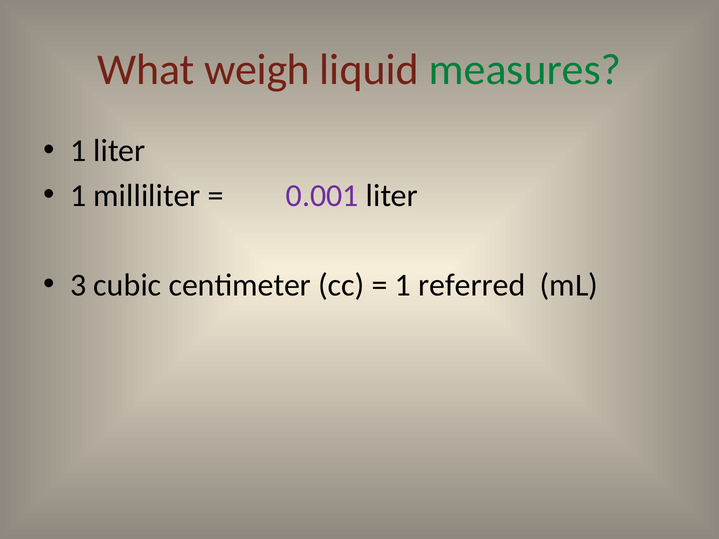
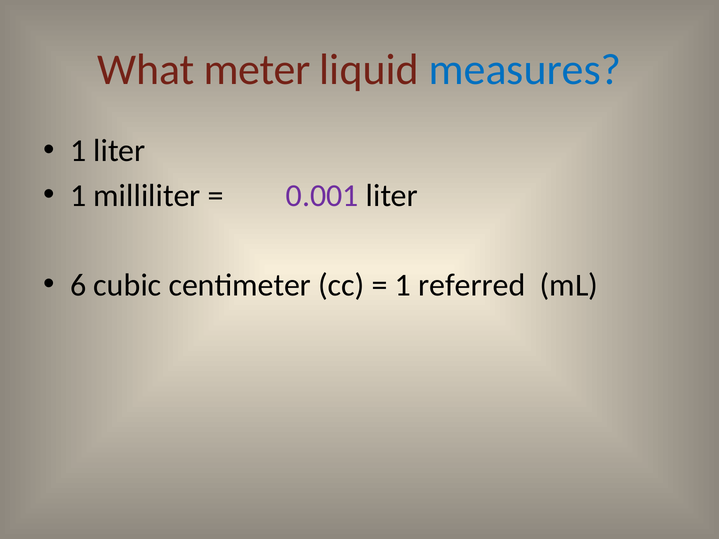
weigh: weigh -> meter
measures colour: green -> blue
3: 3 -> 6
